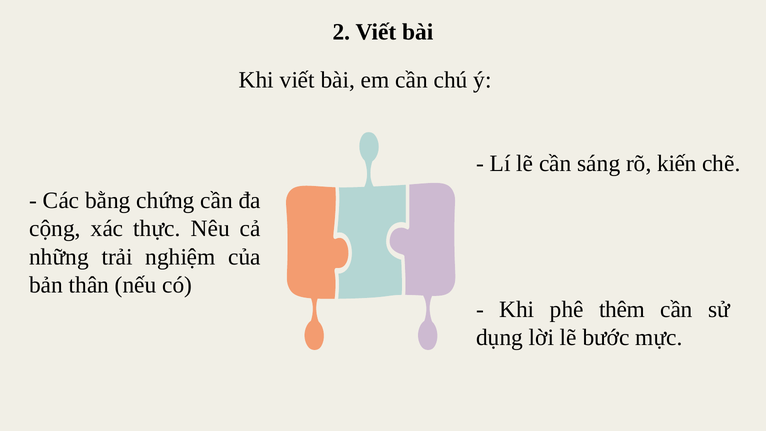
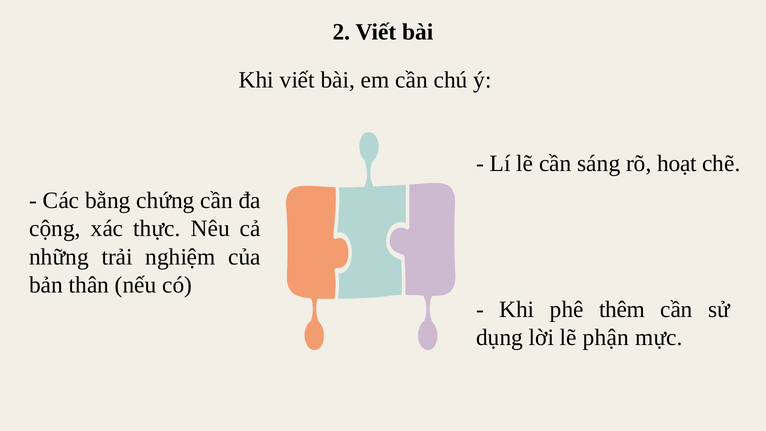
kiến: kiến -> hoạt
bước: bước -> phận
